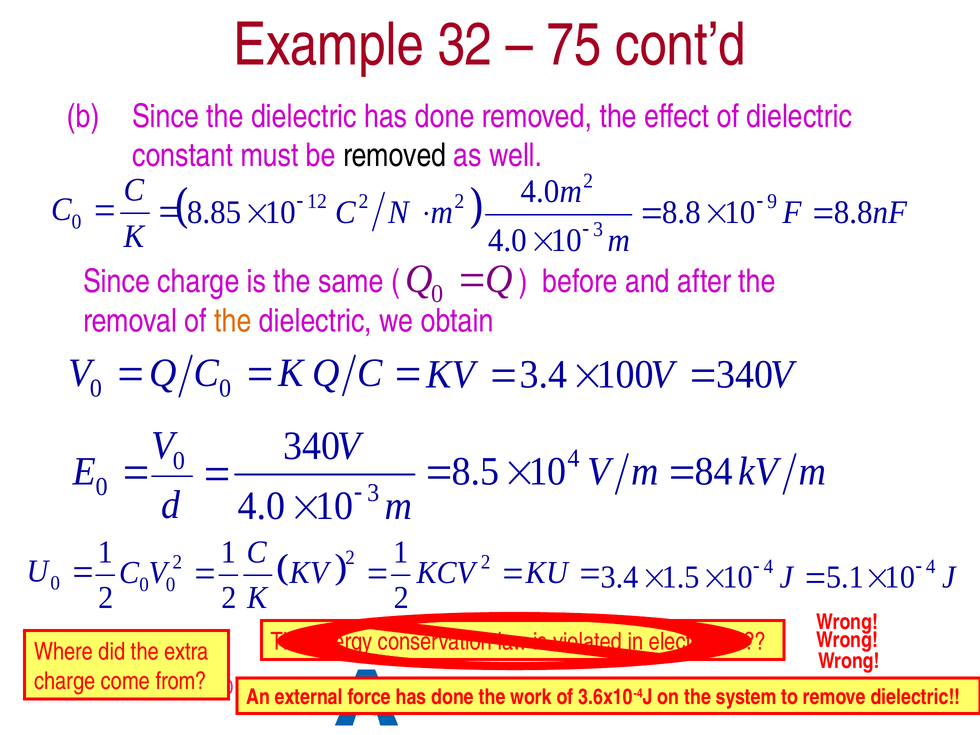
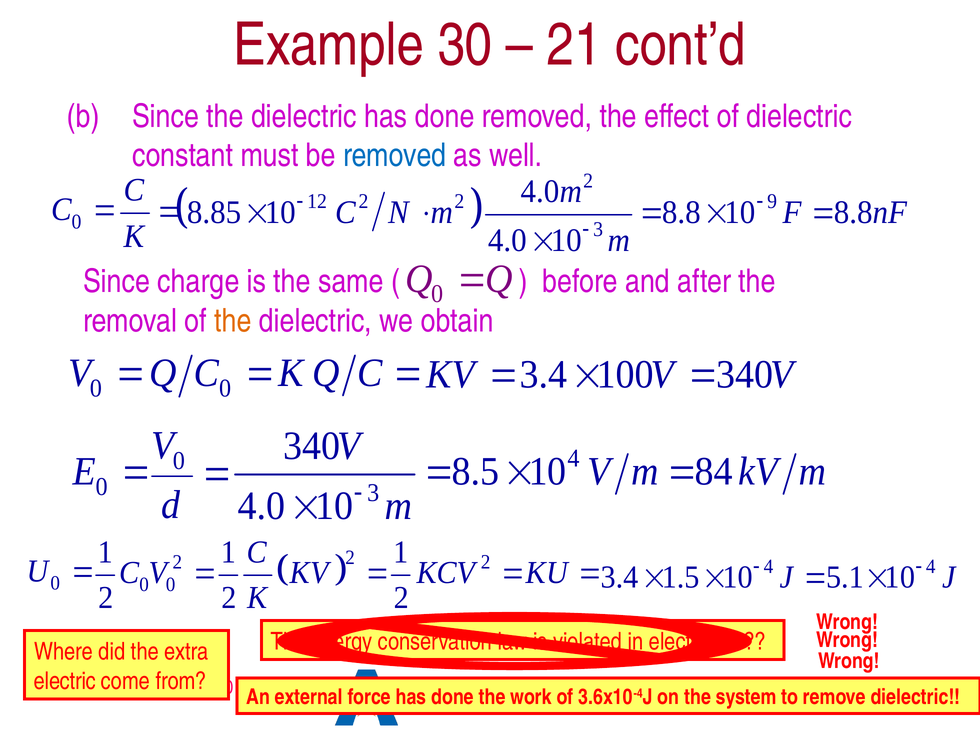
32: 32 -> 30
75: 75 -> 21
removed at (395, 156) colour: black -> blue
charge at (65, 681): charge -> electric
